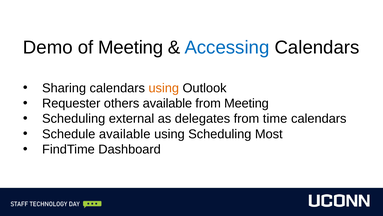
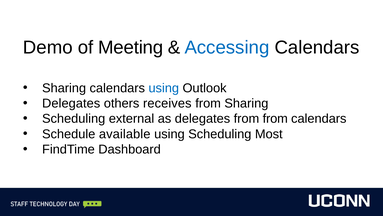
using at (164, 88) colour: orange -> blue
Requester at (71, 103): Requester -> Delegates
others available: available -> receives
from Meeting: Meeting -> Sharing
from time: time -> from
